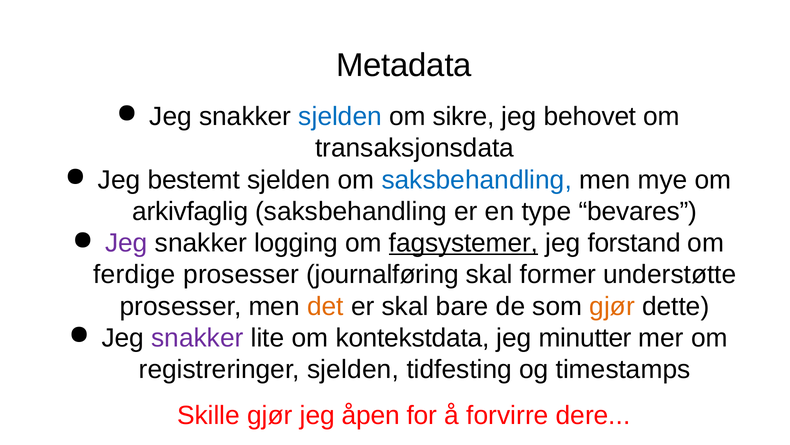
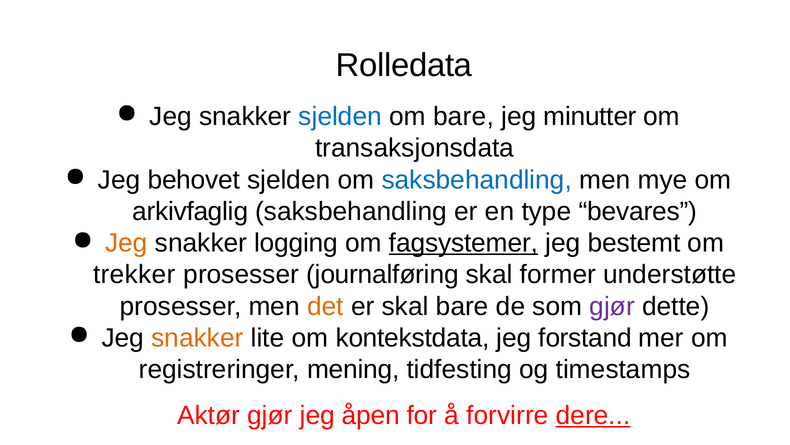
Metadata: Metadata -> Rolledata
om sikre: sikre -> bare
behovet: behovet -> minutter
bestemt: bestemt -> behovet
Jeg at (126, 243) colour: purple -> orange
forstand: forstand -> bestemt
ferdige: ferdige -> trekker
gjør at (612, 306) colour: orange -> purple
snakker at (197, 338) colour: purple -> orange
minutter: minutter -> forstand
registreringer sjelden: sjelden -> mening
Skille: Skille -> Aktør
dere underline: none -> present
